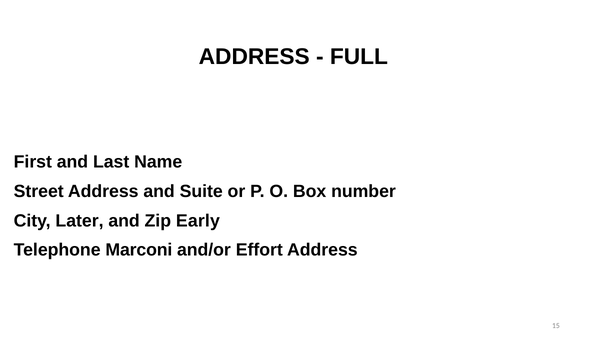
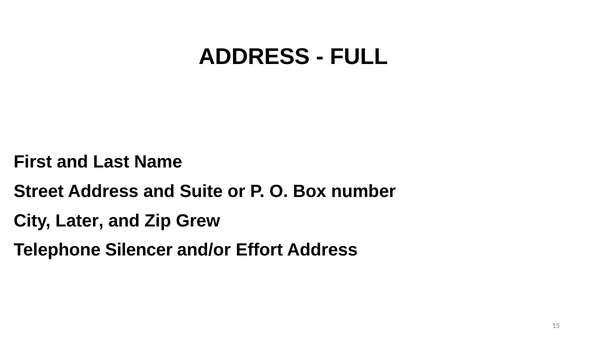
Early: Early -> Grew
Marconi: Marconi -> Silencer
